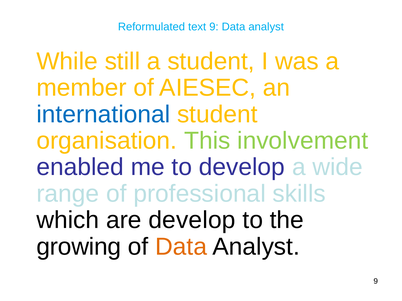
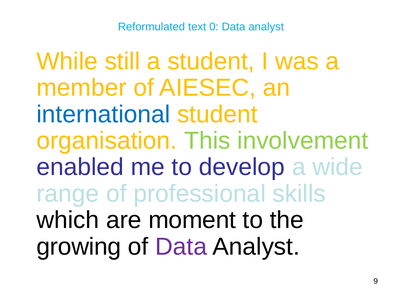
text 9: 9 -> 0
are develop: develop -> moment
Data at (181, 247) colour: orange -> purple
